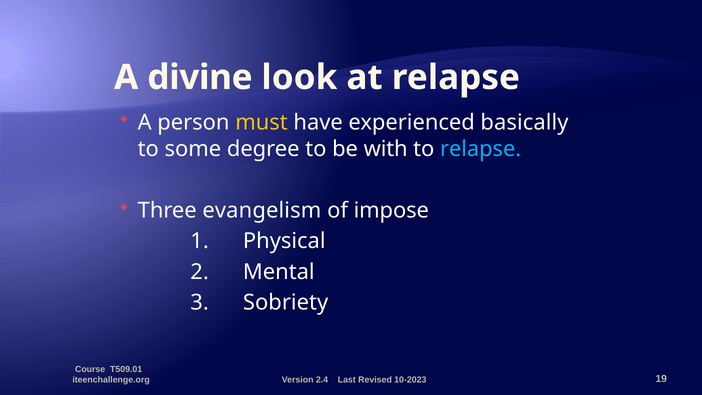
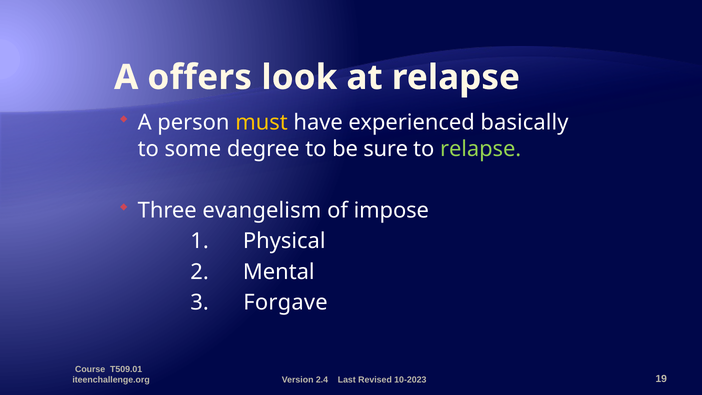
divine: divine -> offers
with: with -> sure
relapse at (481, 149) colour: light blue -> light green
Sobriety: Sobriety -> Forgave
